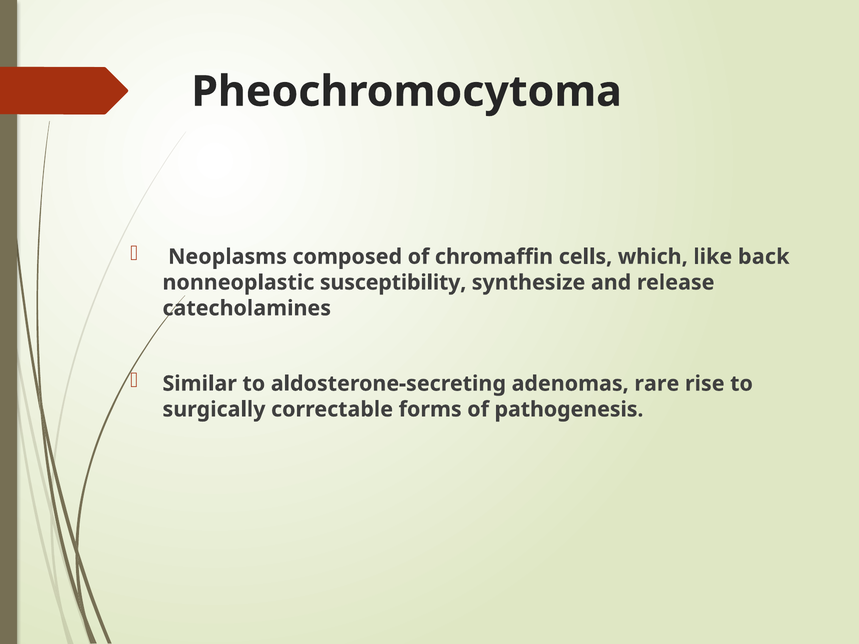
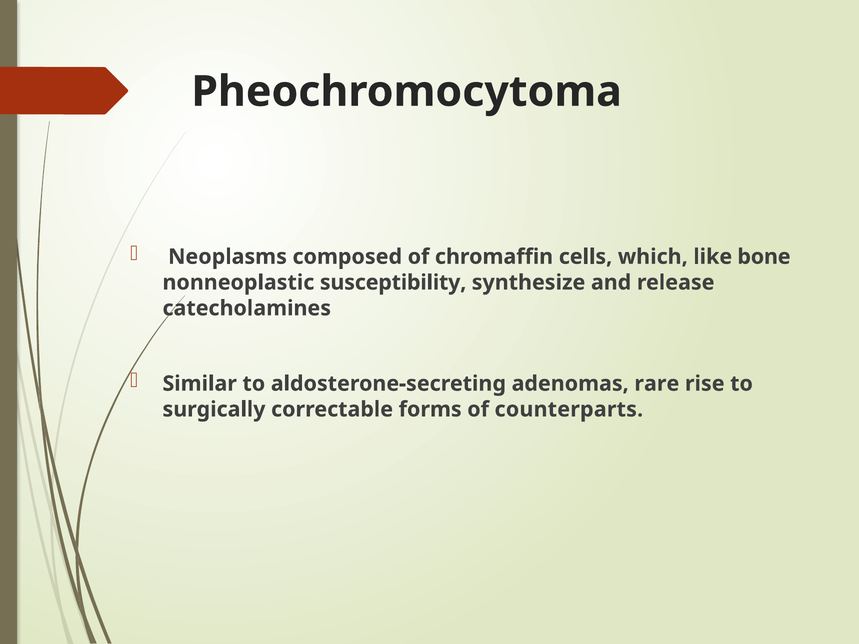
back: back -> bone
pathogenesis: pathogenesis -> counterparts
